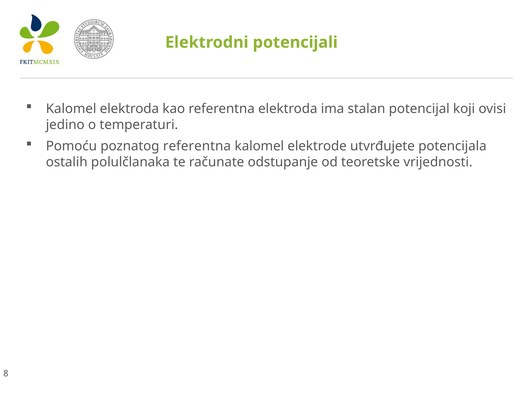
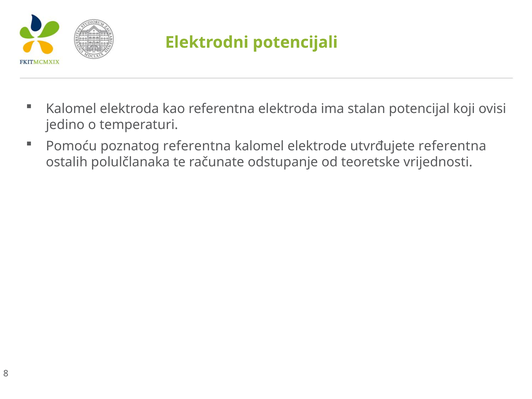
utvrđujete potencijala: potencijala -> referentna
